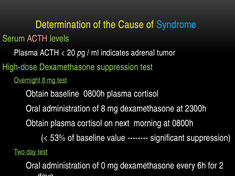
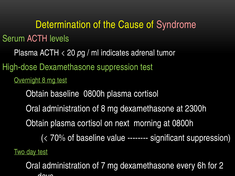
Syndrome colour: light blue -> pink
53%: 53% -> 70%
0: 0 -> 7
